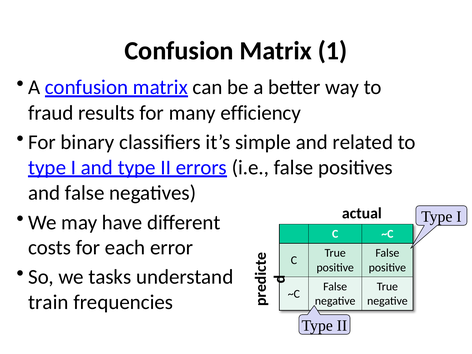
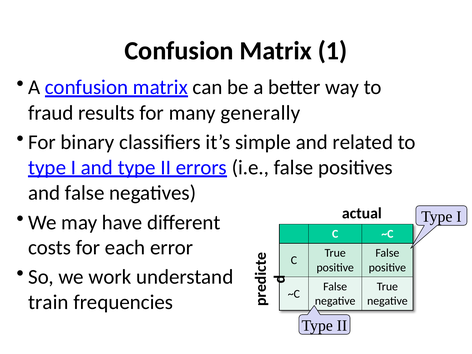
efficiency: efficiency -> generally
tasks: tasks -> work
